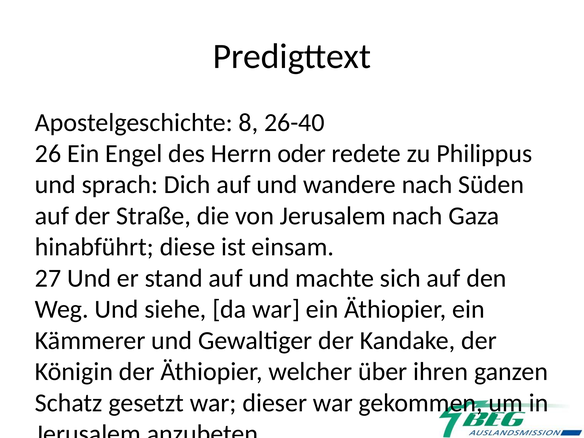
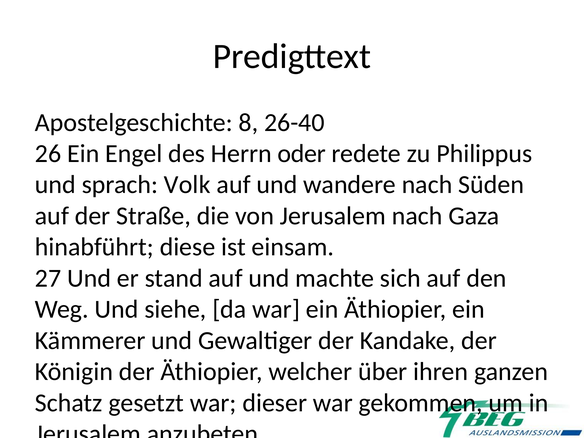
Dich: Dich -> Volk
